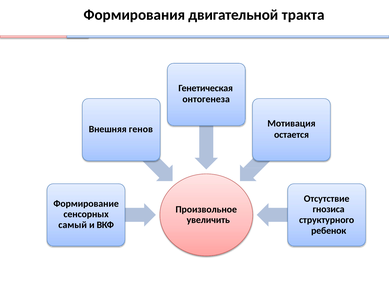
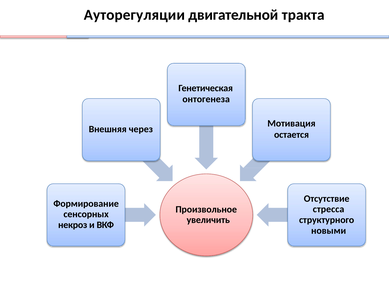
Формирования: Формирования -> Ауторегуляции
генов: генов -> через
гнозиса: гнозиса -> стресса
самый: самый -> некроз
ребенок: ребенок -> новыми
